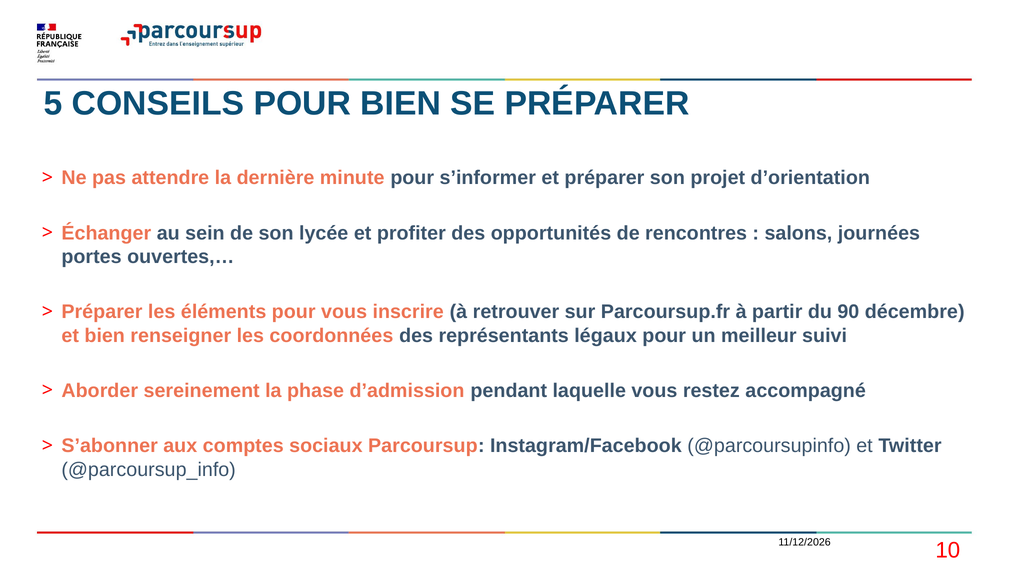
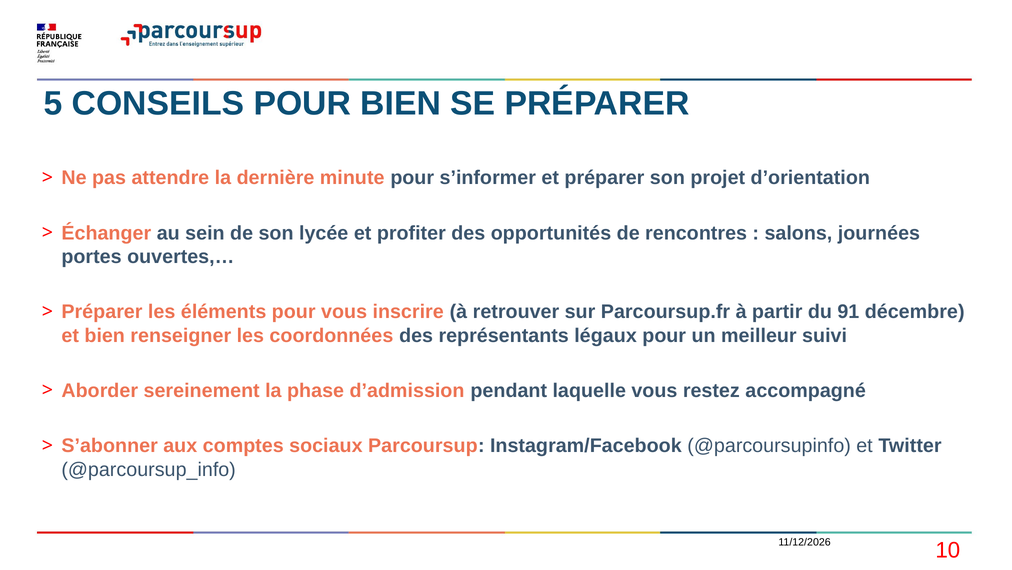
90: 90 -> 91
